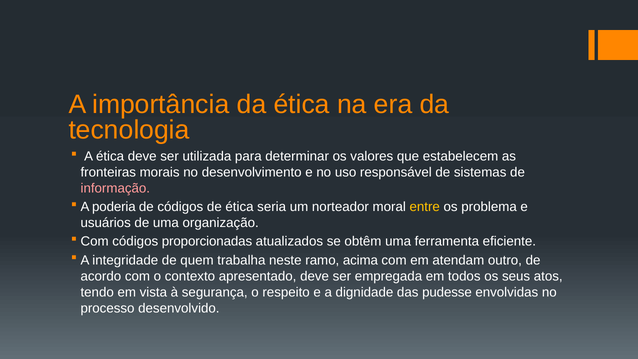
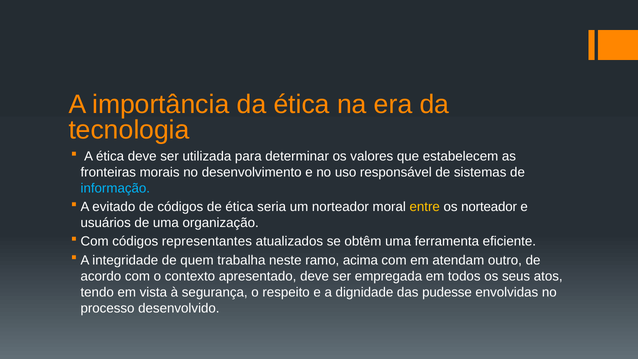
informação colour: pink -> light blue
poderia: poderia -> evitado
os problema: problema -> norteador
proporcionadas: proporcionadas -> representantes
